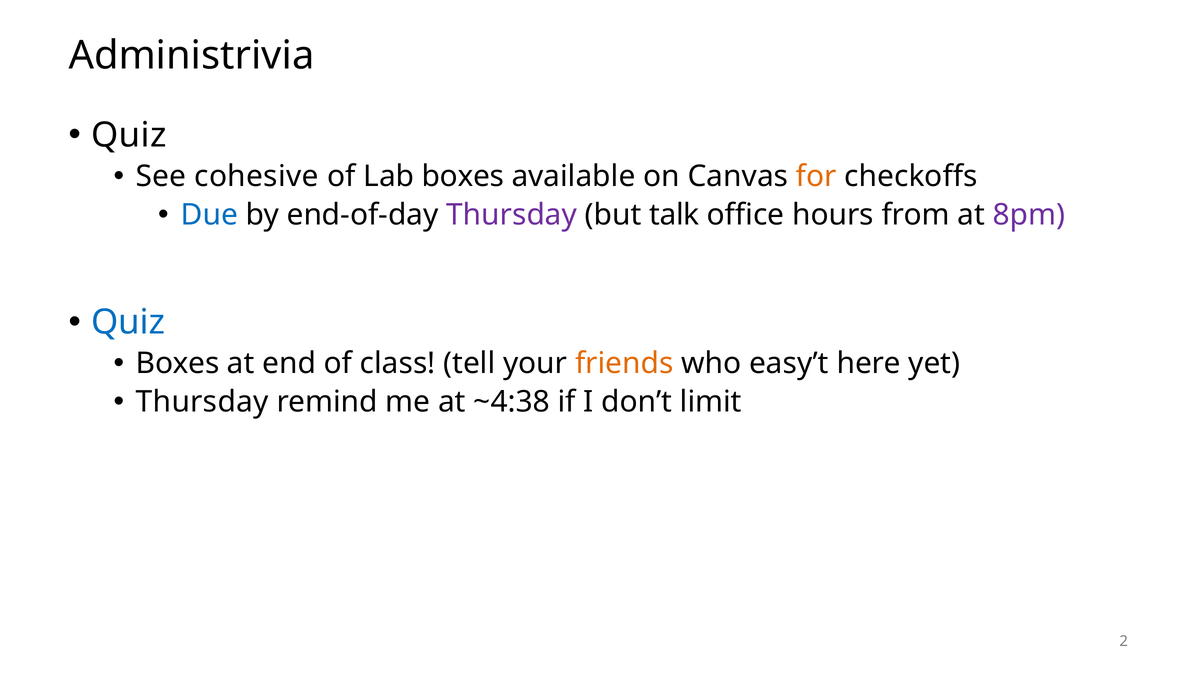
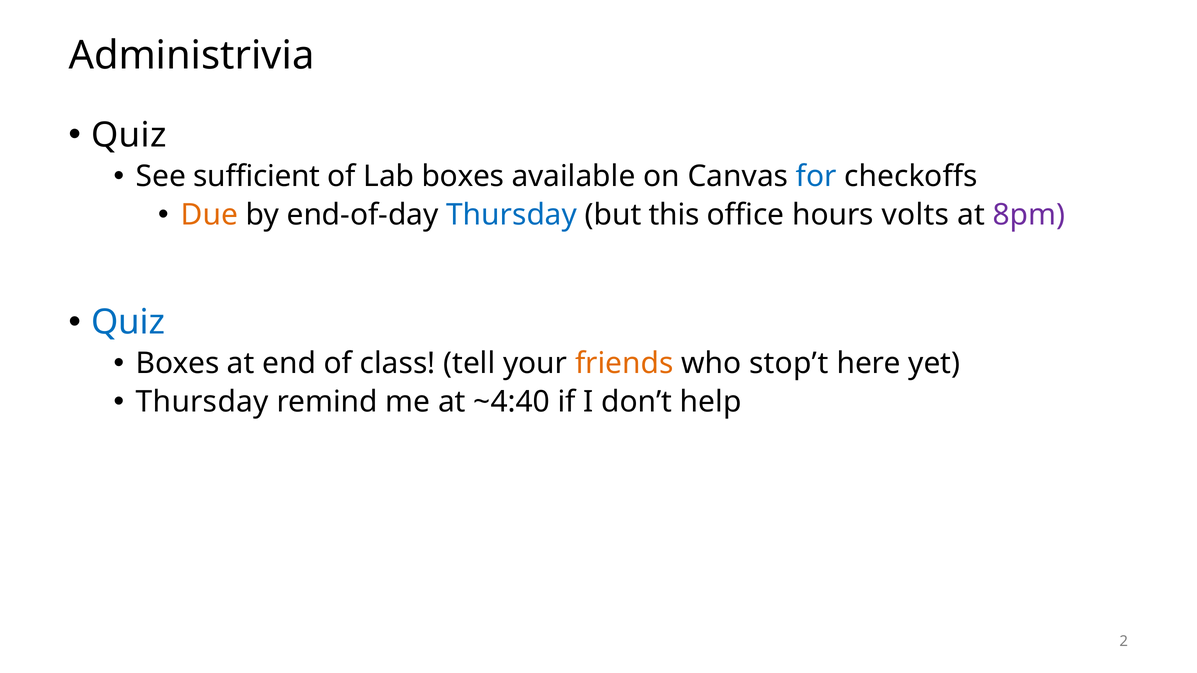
cohesive: cohesive -> sufficient
for colour: orange -> blue
Due colour: blue -> orange
Thursday at (512, 215) colour: purple -> blue
talk: talk -> this
from: from -> volts
easy’t: easy’t -> stop’t
~4:38: ~4:38 -> ~4:40
limit: limit -> help
